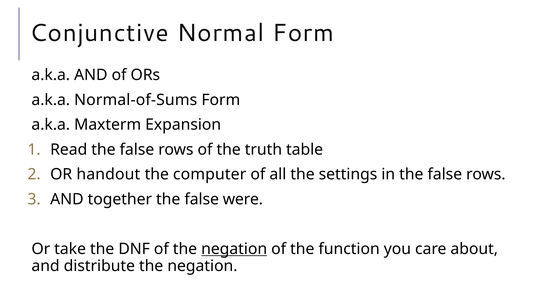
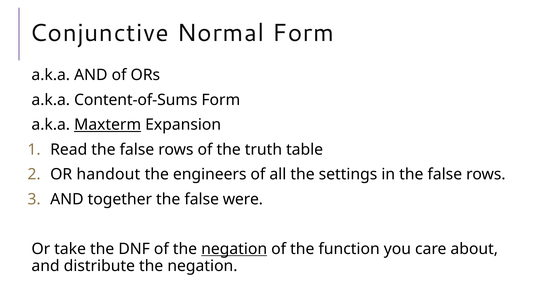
Normal-of-Sums: Normal-of-Sums -> Content-of-Sums
Maxterm underline: none -> present
computer: computer -> engineers
